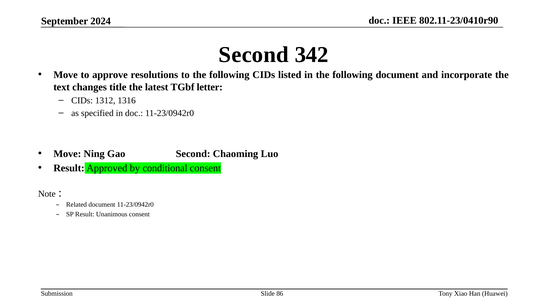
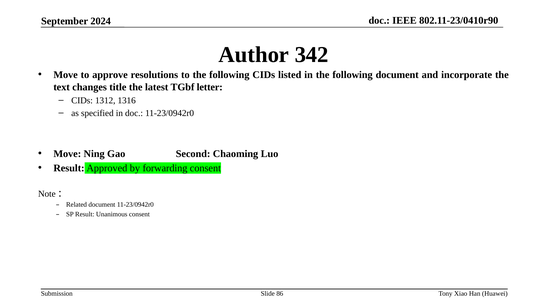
Second at (254, 55): Second -> Author
conditional: conditional -> forwarding
